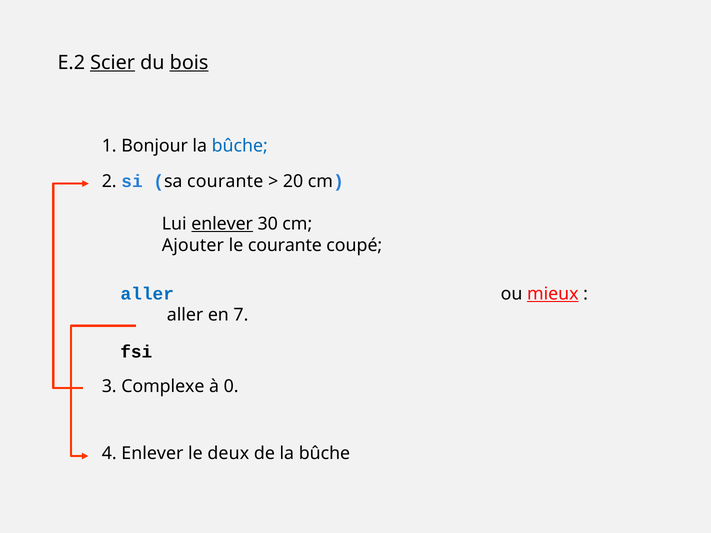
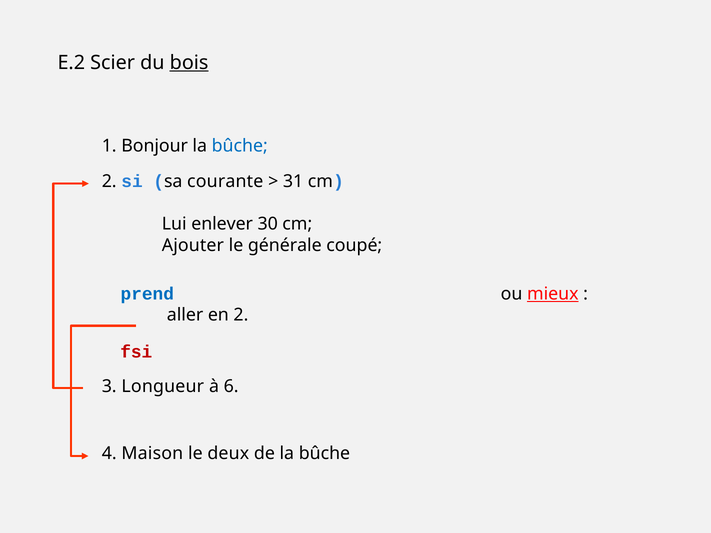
Scier underline: present -> none
20: 20 -> 31
enlever at (222, 224) underline: present -> none
le courante: courante -> générale
aller at (147, 294): aller -> prend
en 7: 7 -> 2
fsi colour: black -> red
Complexe: Complexe -> Longueur
0: 0 -> 6
4 Enlever: Enlever -> Maison
